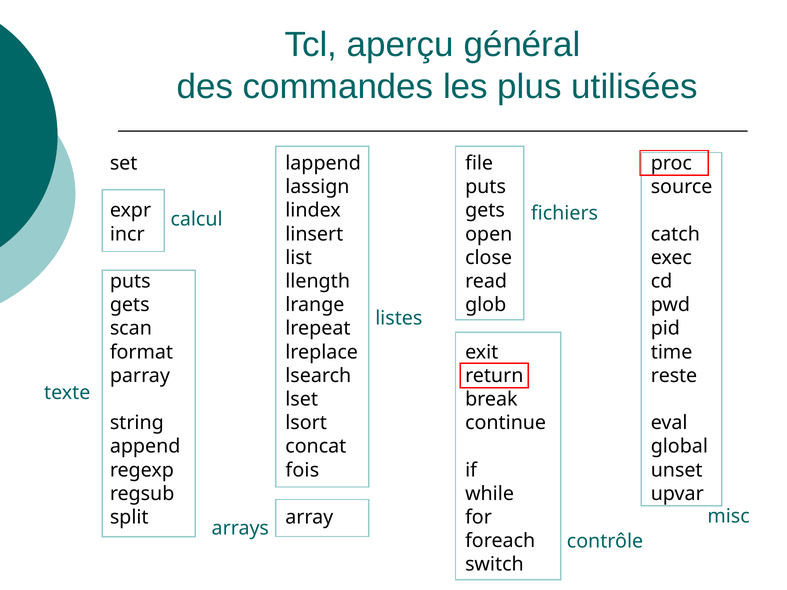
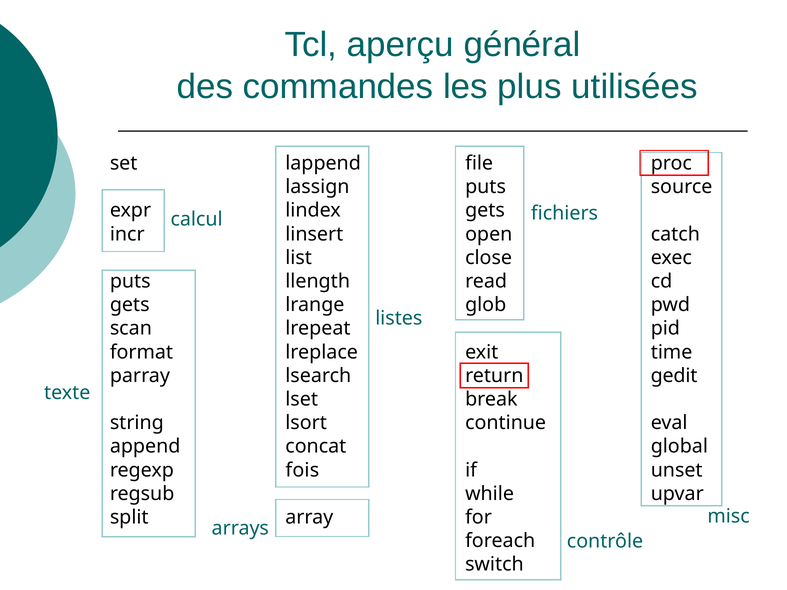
reste: reste -> gedit
